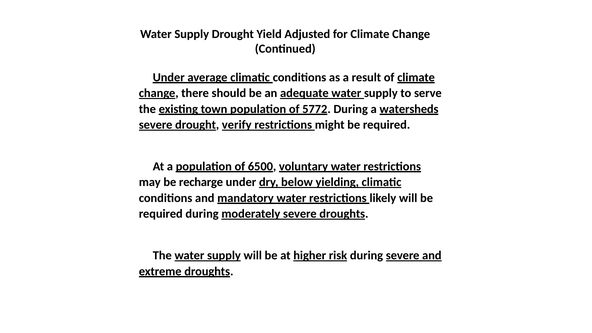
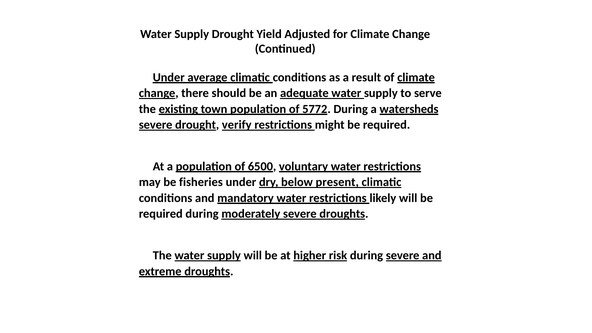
recharge: recharge -> fisheries
yielding: yielding -> present
